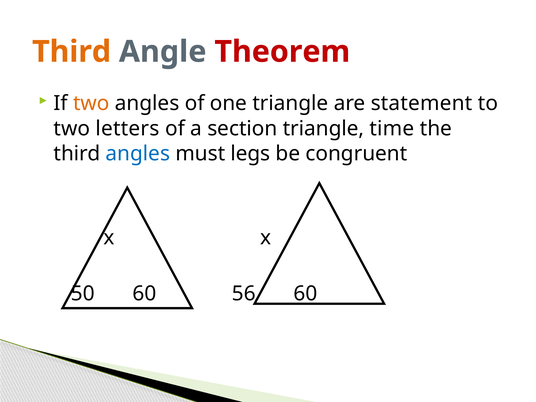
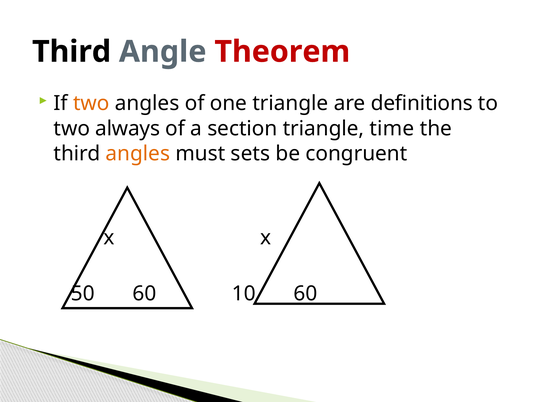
Third at (72, 52) colour: orange -> black
statement: statement -> definitions
letters: letters -> always
angles at (138, 153) colour: blue -> orange
legs: legs -> sets
56: 56 -> 10
